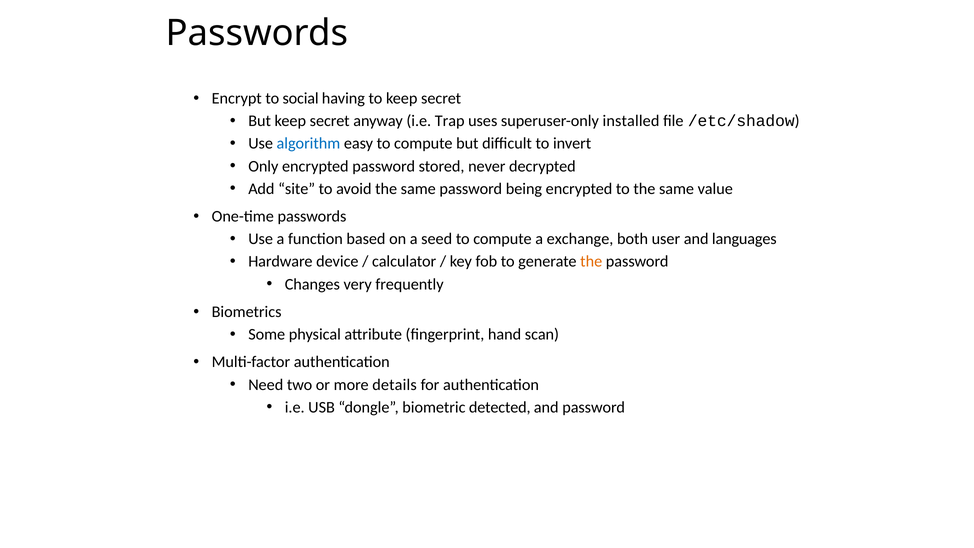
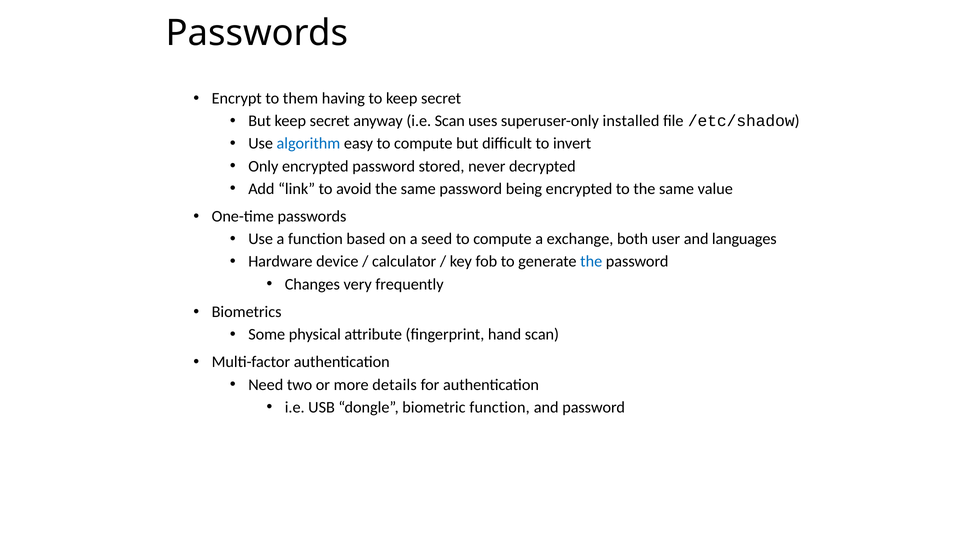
social: social -> them
i.e Trap: Trap -> Scan
site: site -> link
the at (591, 262) colour: orange -> blue
biometric detected: detected -> function
